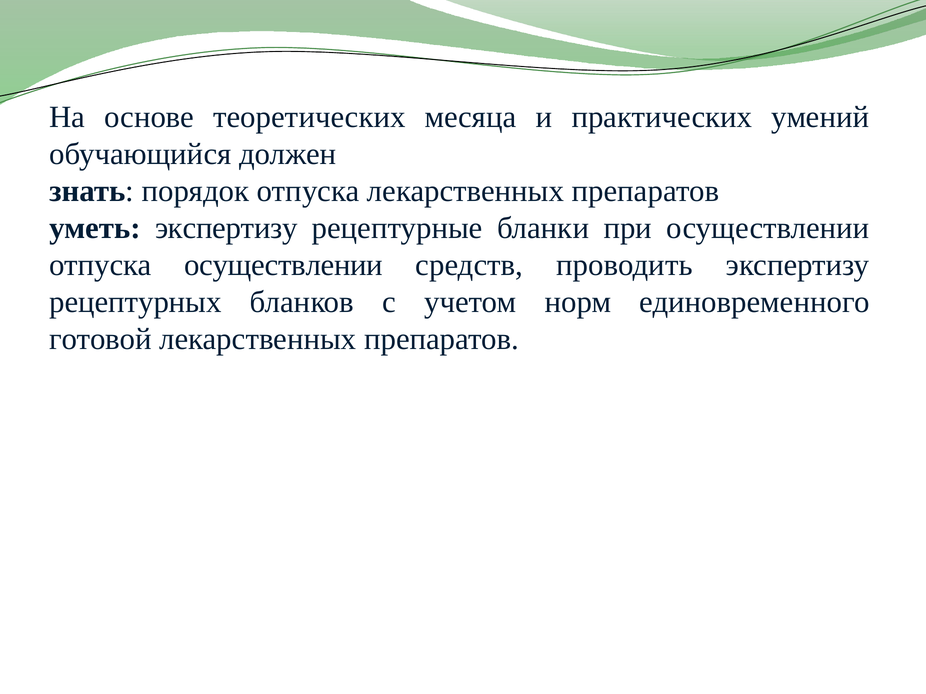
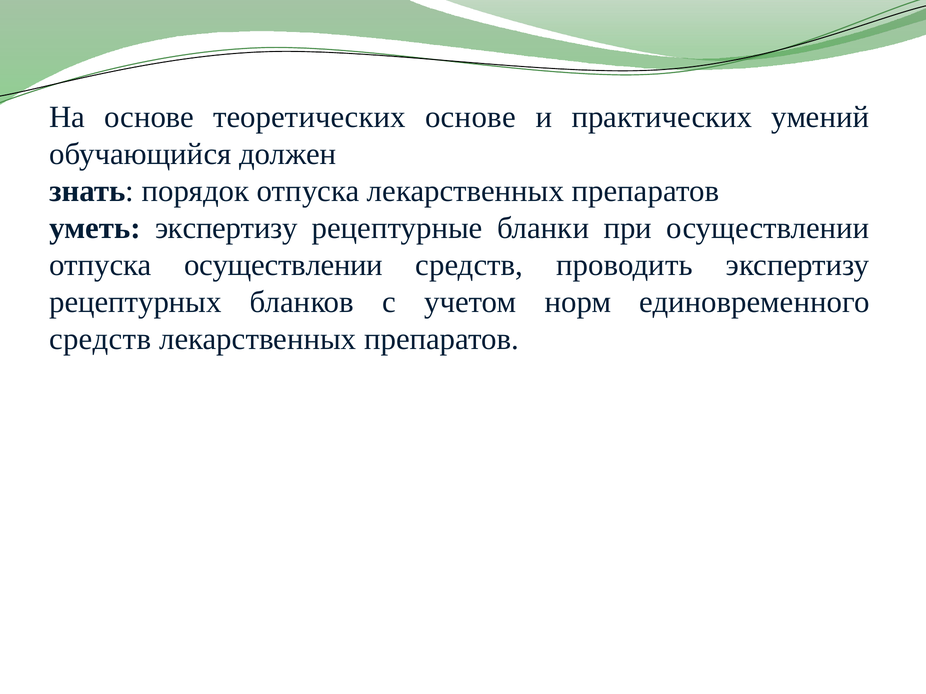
теоретических месяца: месяца -> основе
готовой at (100, 339): готовой -> средств
